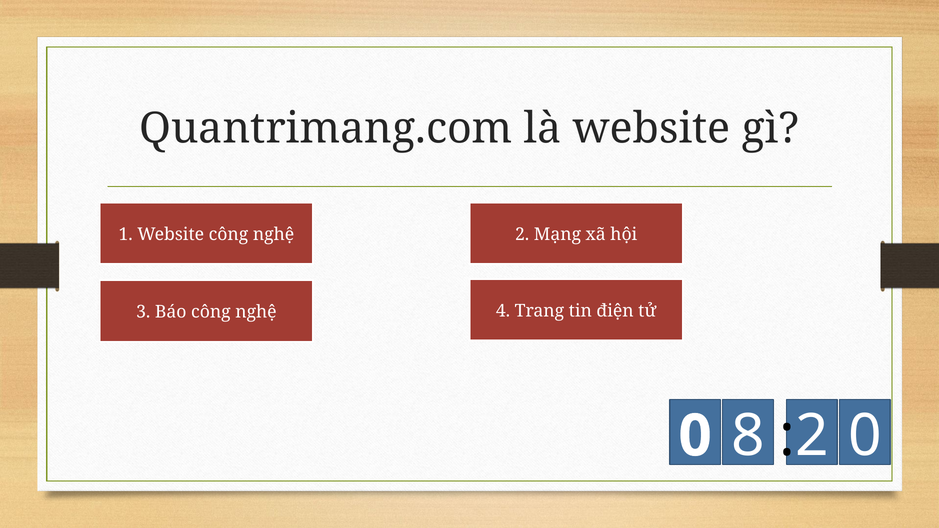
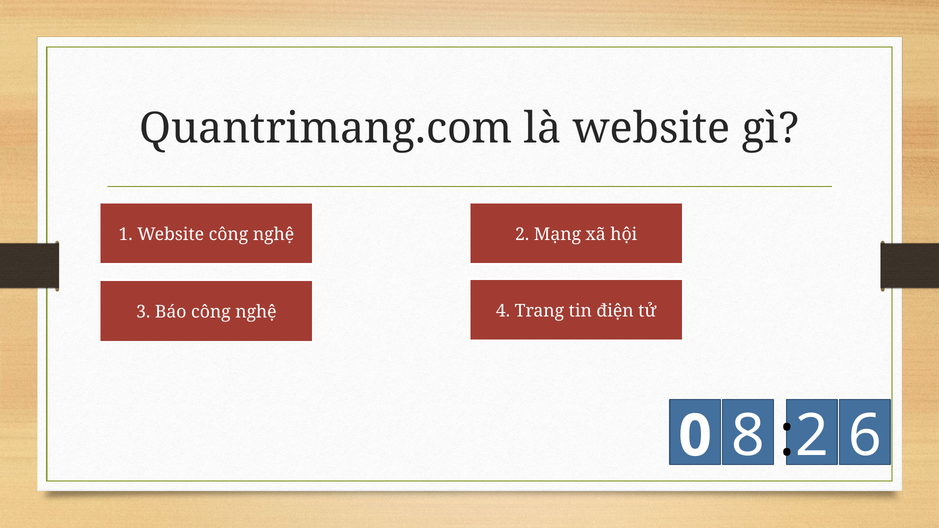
8 0: 0 -> 6
